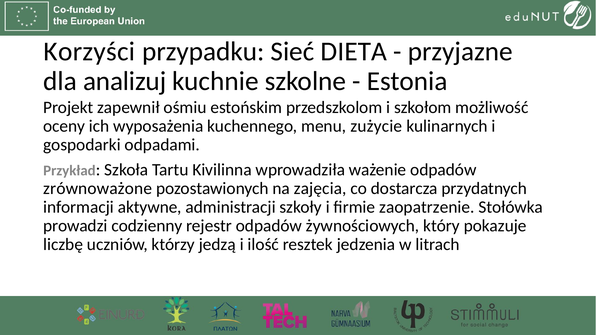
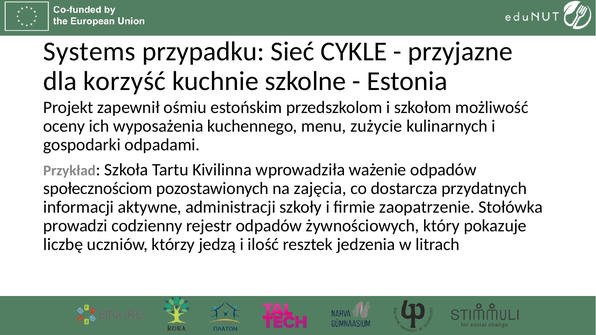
Korzyści: Korzyści -> Systems
DIETA: DIETA -> CYKLE
analizuj: analizuj -> korzyść
zrównoważone: zrównoważone -> społecznościom
